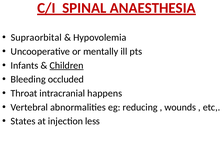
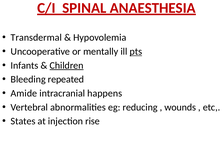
Supraorbital: Supraorbital -> Transdermal
pts underline: none -> present
occluded: occluded -> repeated
Throat: Throat -> Amide
less: less -> rise
